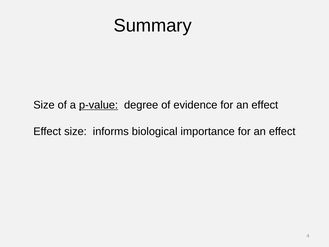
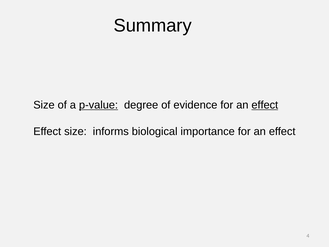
effect at (265, 105) underline: none -> present
